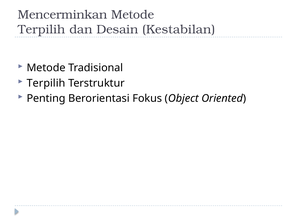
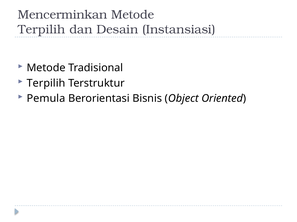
Kestabilan: Kestabilan -> Instansiasi
Penting: Penting -> Pemula
Fokus: Fokus -> Bisnis
